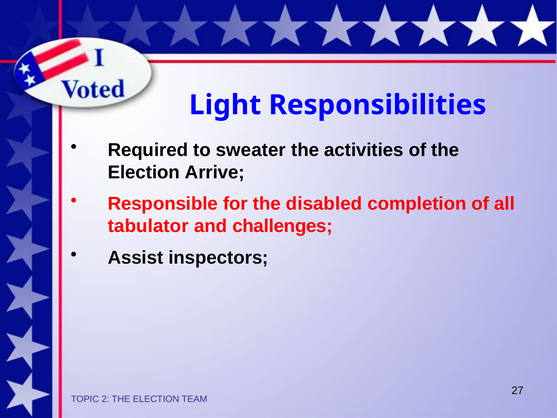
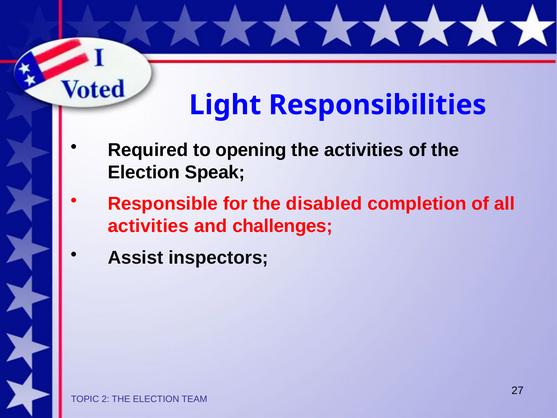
sweater: sweater -> opening
Arrive: Arrive -> Speak
tabulator at (148, 226): tabulator -> activities
